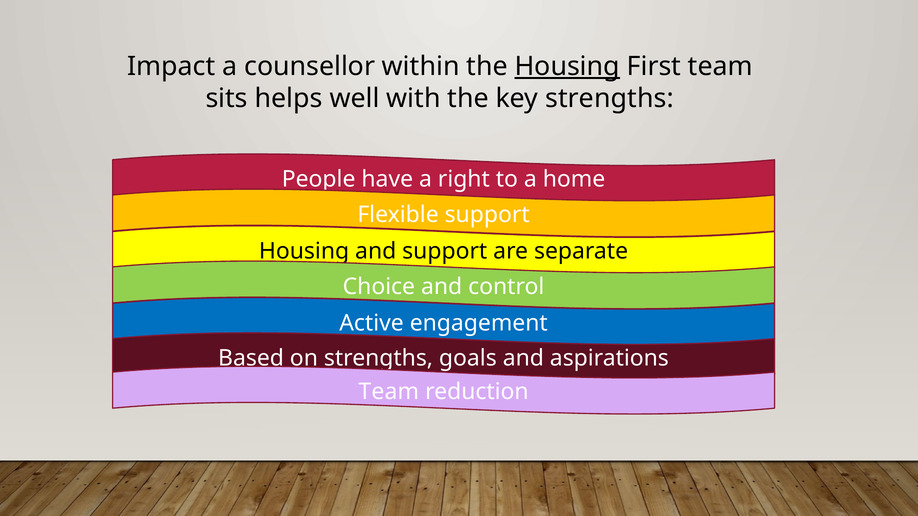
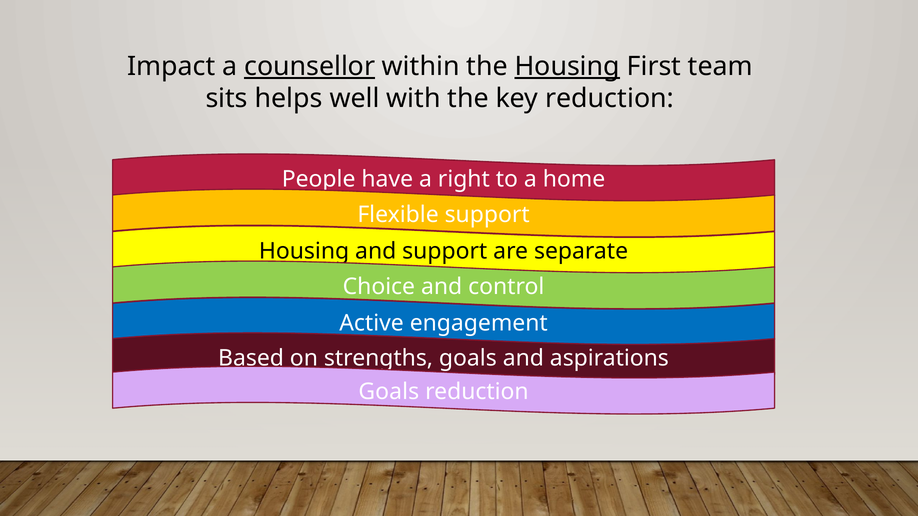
counsellor underline: none -> present
key strengths: strengths -> reduction
Team at (389, 392): Team -> Goals
